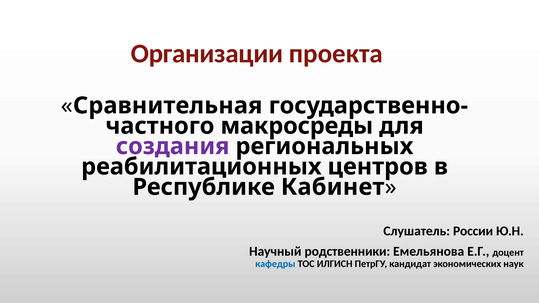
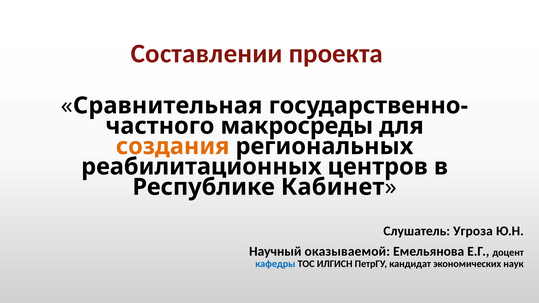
Организации: Организации -> Составлении
создания colour: purple -> orange
России: России -> Угроза
родственники: родственники -> оказываемой
